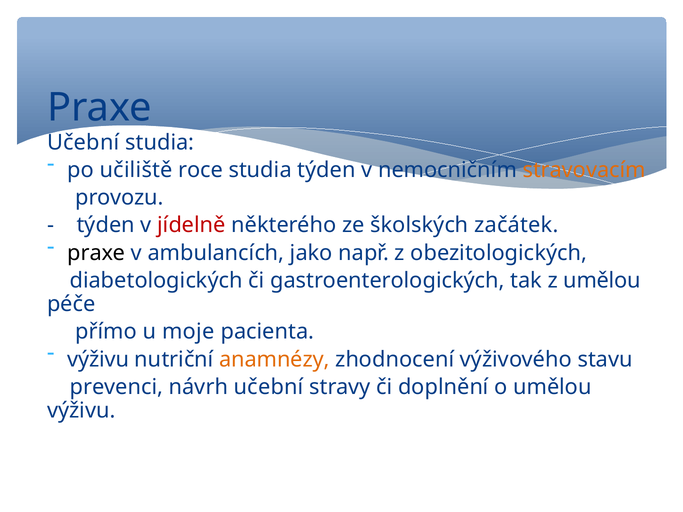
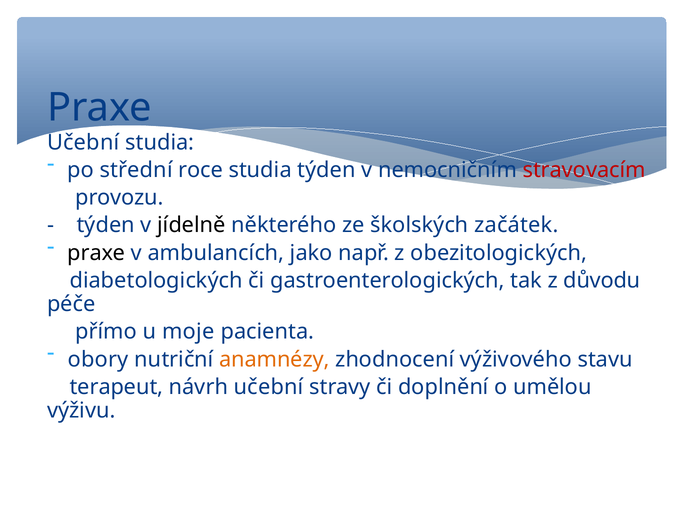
učiliště: učiliště -> střední
stravovacím colour: orange -> red
jídelně colour: red -> black
z umělou: umělou -> důvodu
výživu at (98, 360): výživu -> obory
prevenci: prevenci -> terapeut
